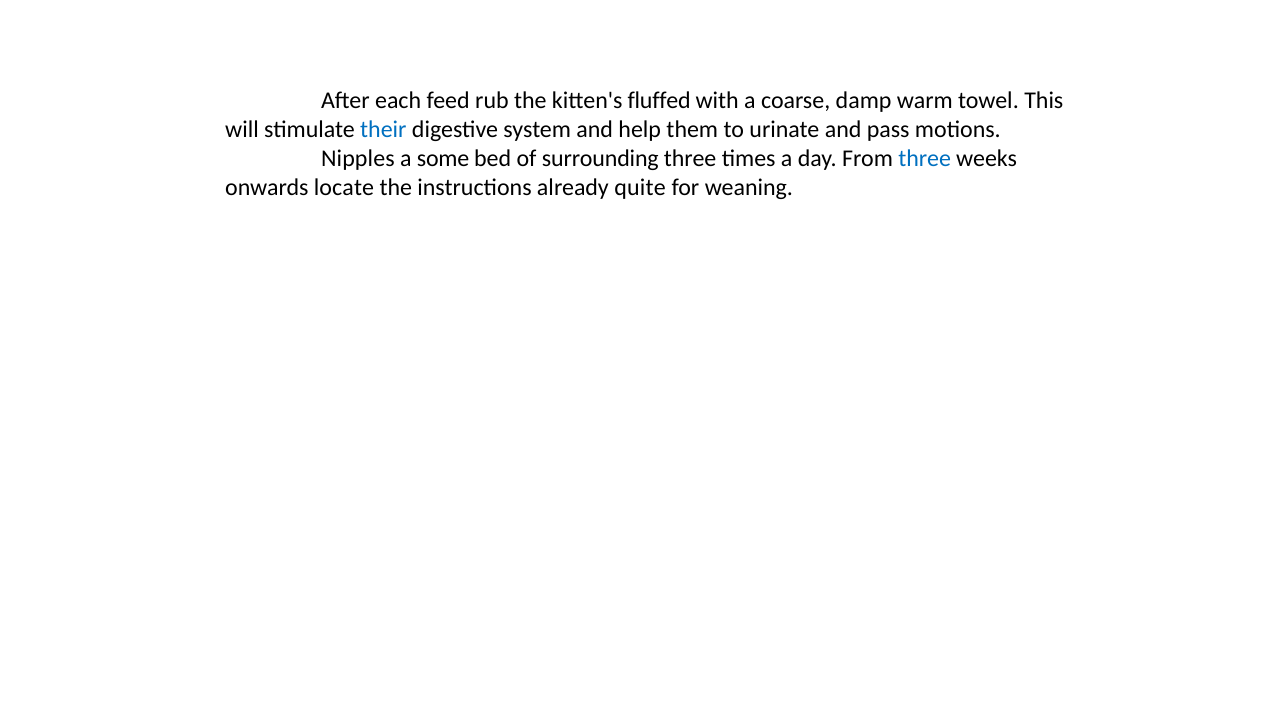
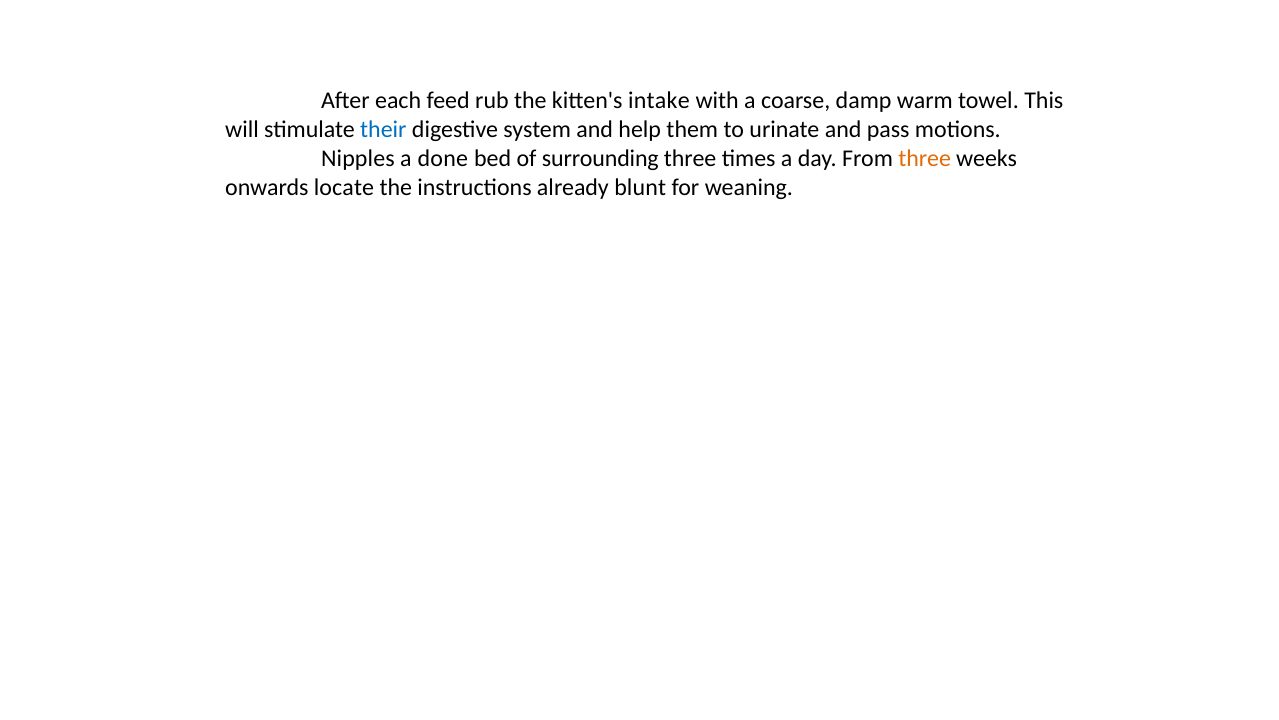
fluffed: fluffed -> intake
some: some -> done
three at (925, 158) colour: blue -> orange
quite: quite -> blunt
